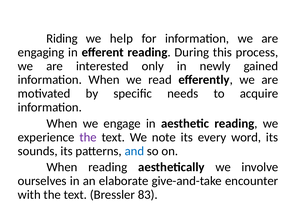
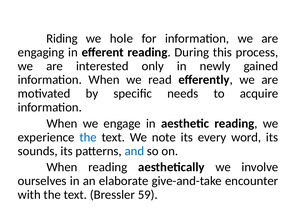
help: help -> hole
the at (88, 137) colour: purple -> blue
83: 83 -> 59
